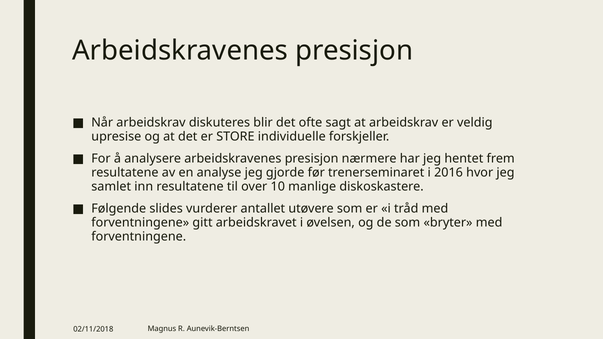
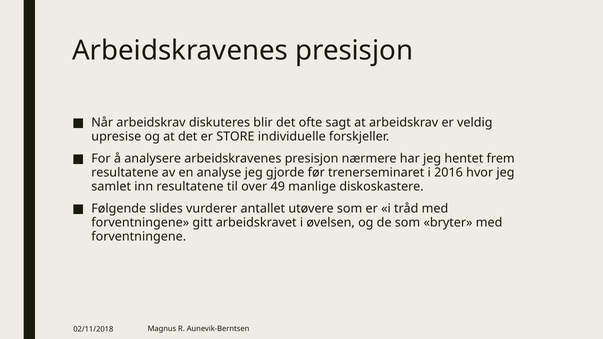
10: 10 -> 49
